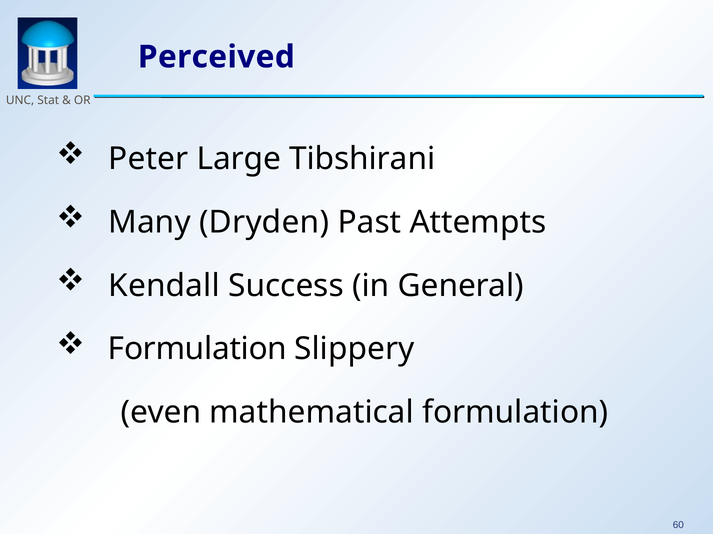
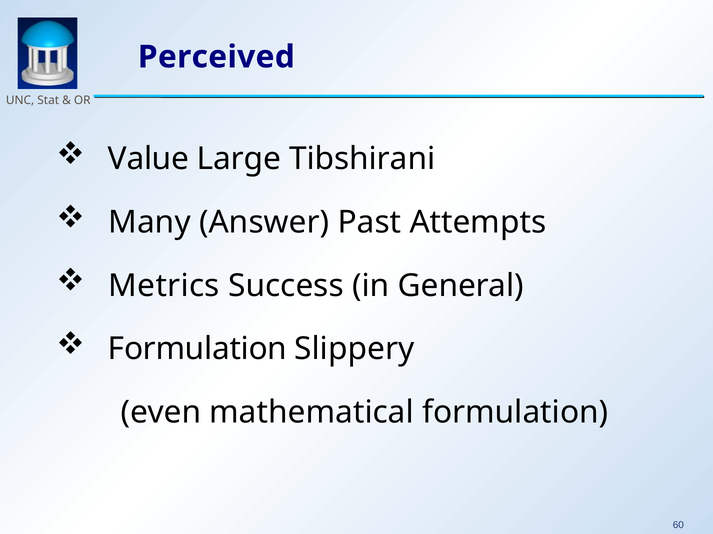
Peter: Peter -> Value
Dryden: Dryden -> Answer
Kendall: Kendall -> Metrics
